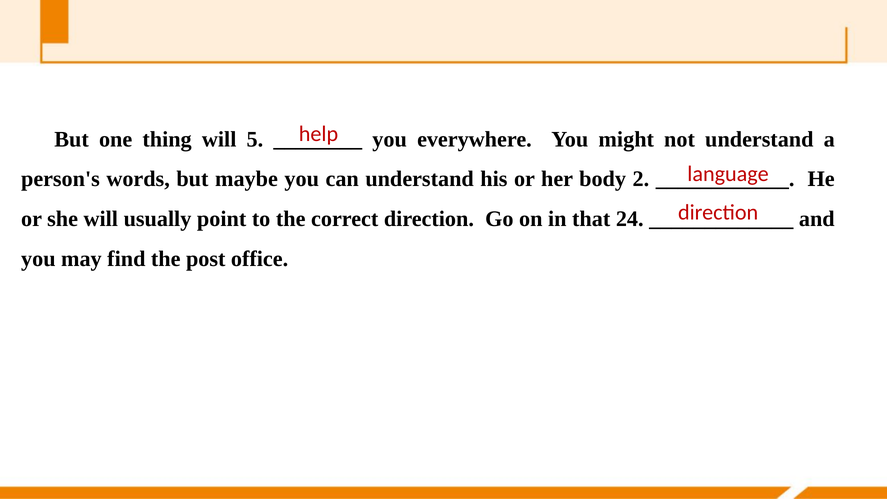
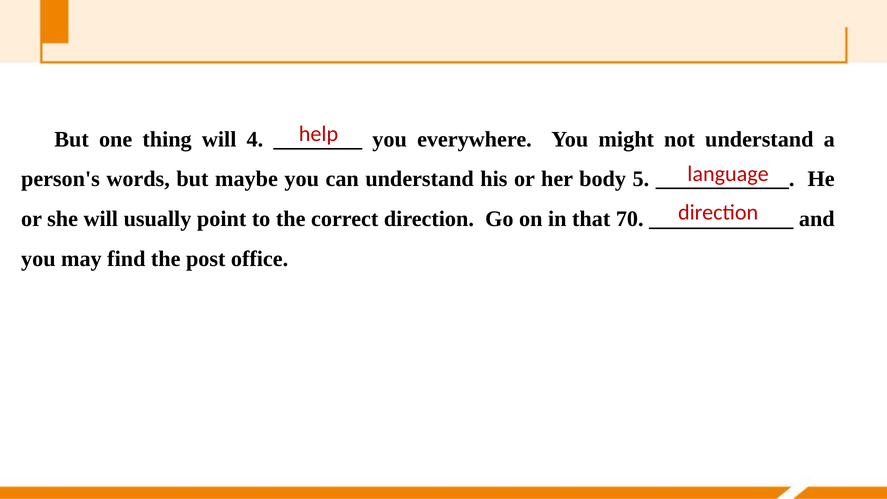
5: 5 -> 4
2: 2 -> 5
24: 24 -> 70
